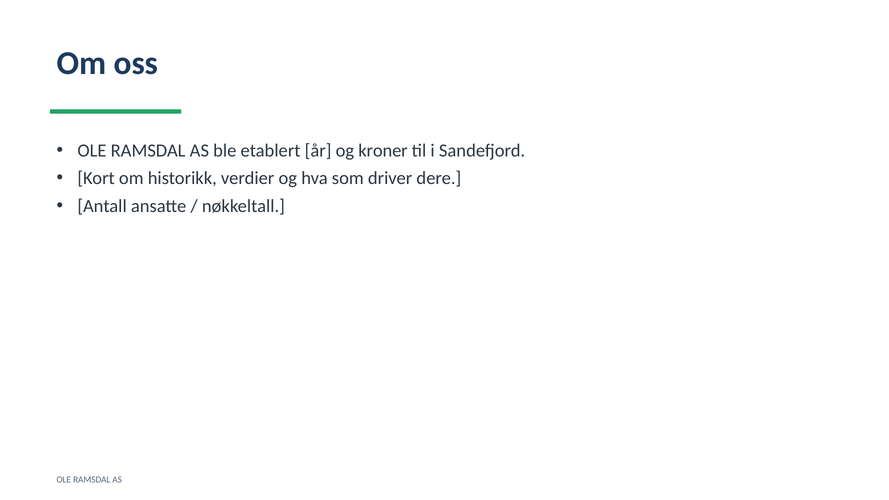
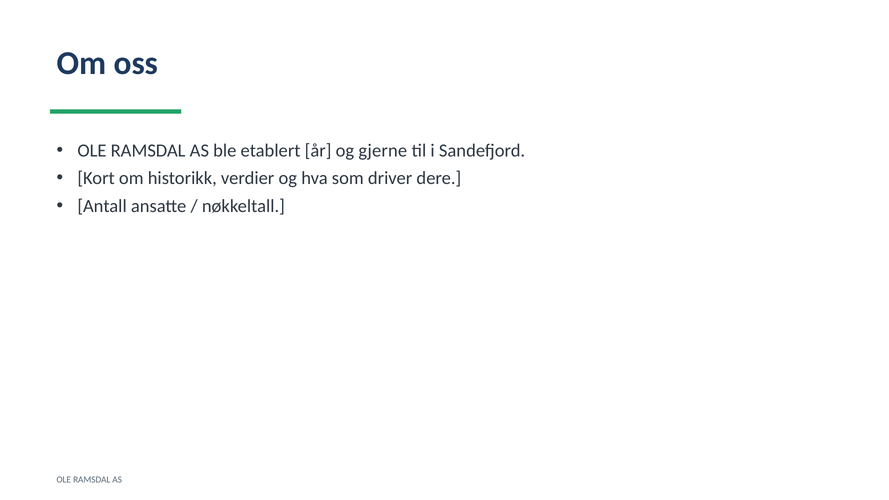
kroner: kroner -> gjerne
